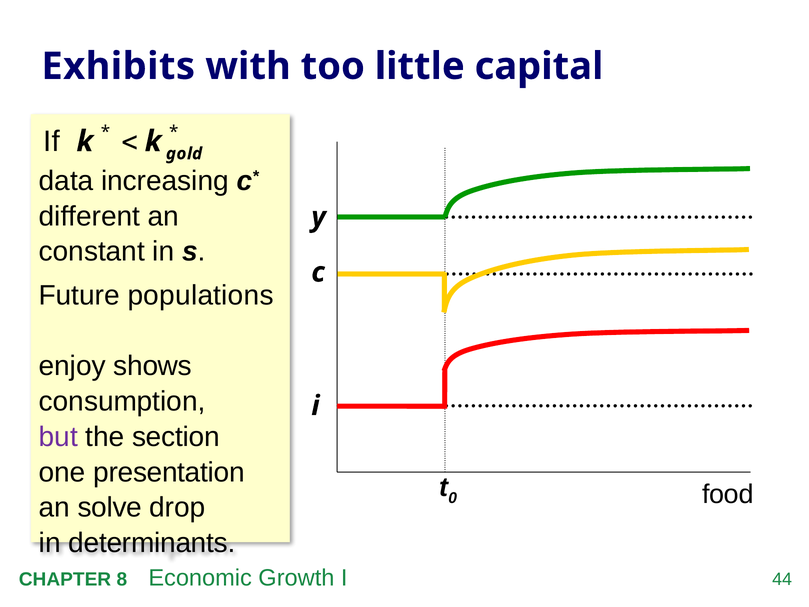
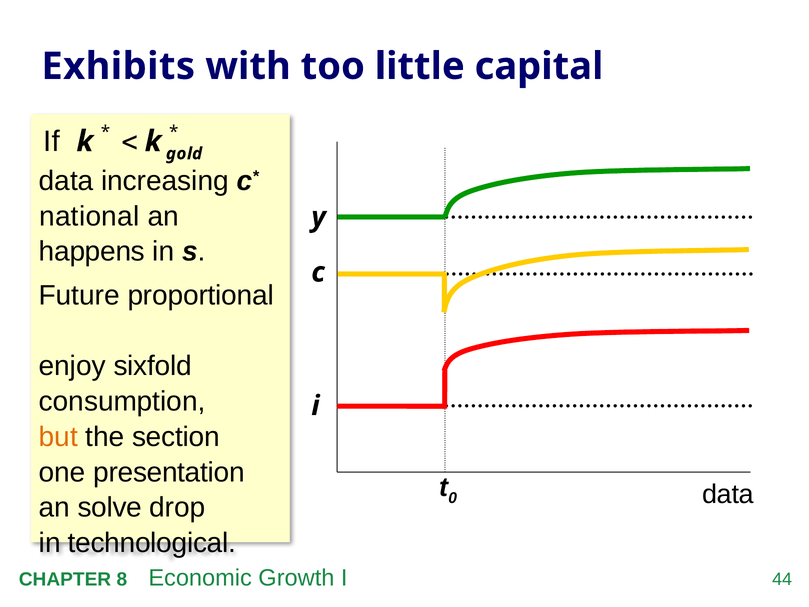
different: different -> national
constant: constant -> happens
populations: populations -> proportional
shows: shows -> sixfold
but colour: purple -> orange
food at (728, 494): food -> data
determinants: determinants -> technological
